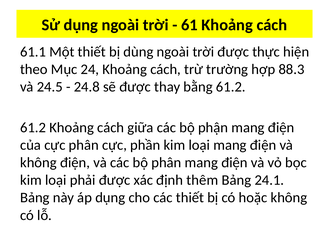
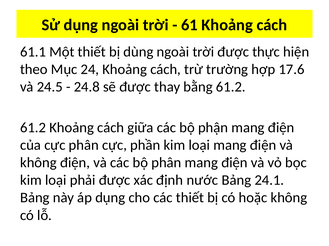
88.3: 88.3 -> 17.6
thêm: thêm -> nước
